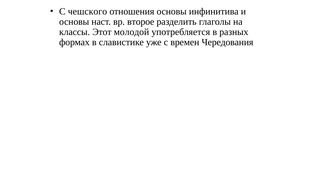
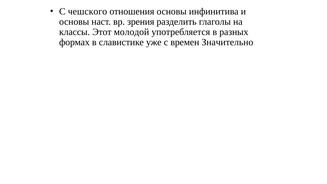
второе: второе -> зрения
Чередования: Чередования -> Значительно
